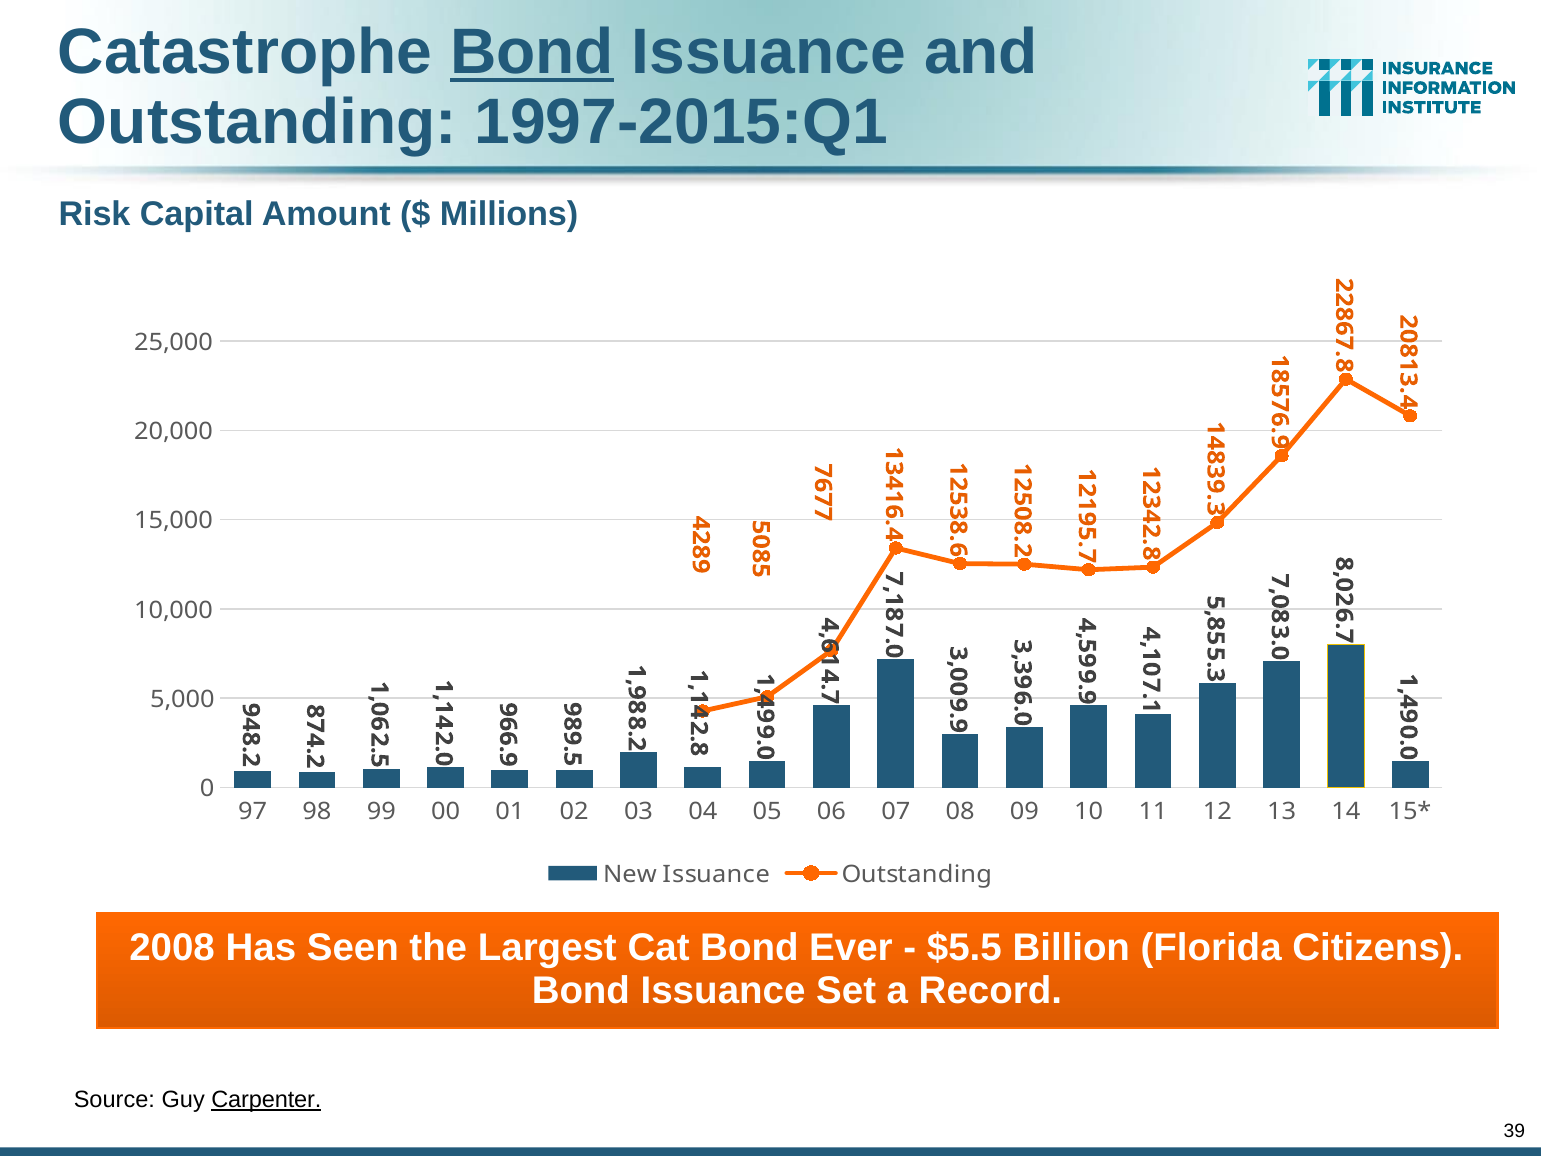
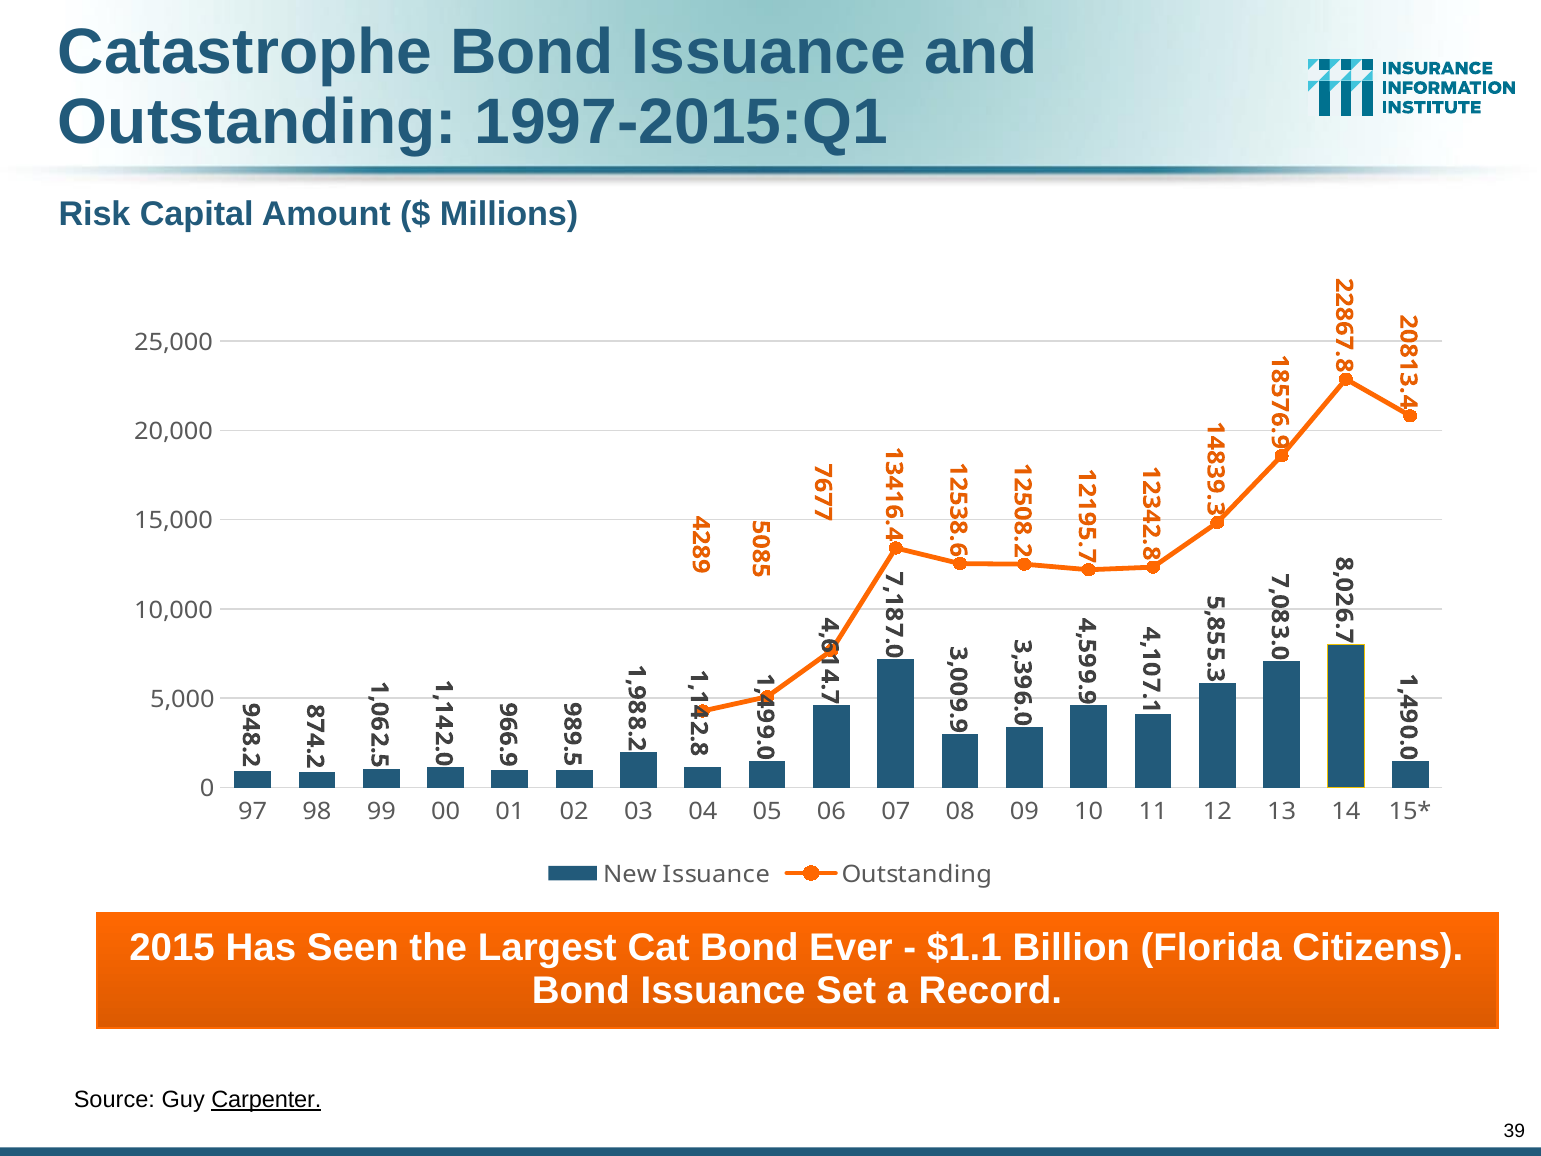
Bond at (532, 53) underline: present -> none
2008: 2008 -> 2015
$5.5: $5.5 -> $1.1
